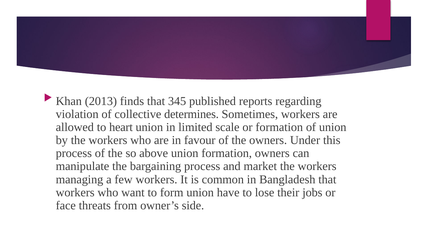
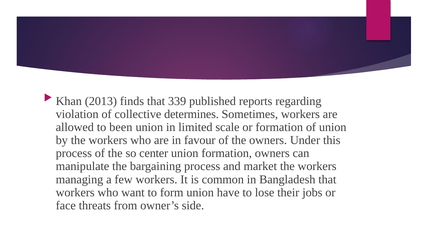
345: 345 -> 339
heart: heart -> been
above: above -> center
